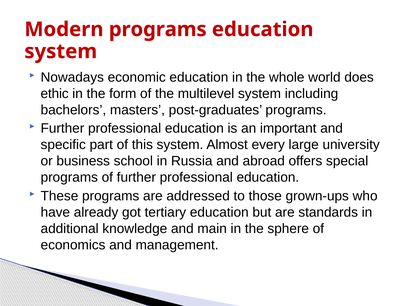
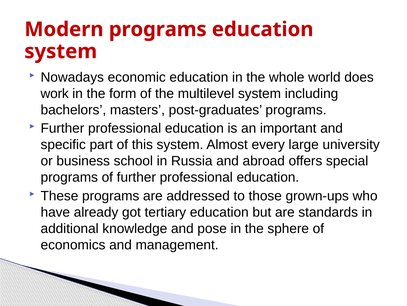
ethic: ethic -> work
main: main -> pose
